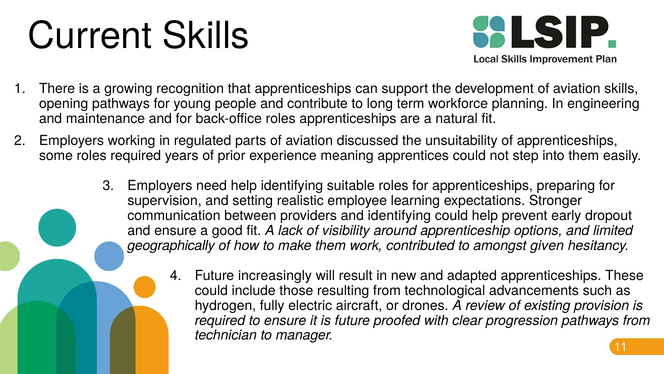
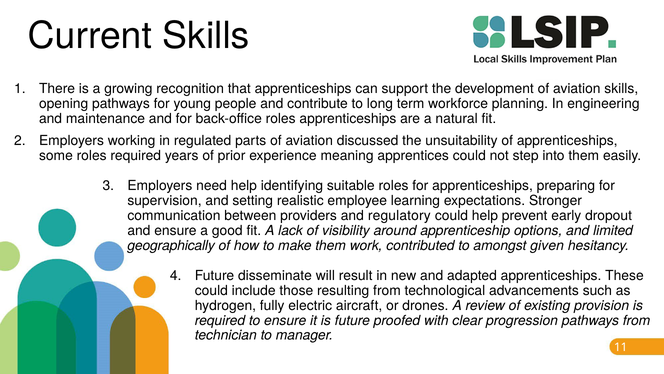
and identifying: identifying -> regulatory
increasingly: increasingly -> disseminate
